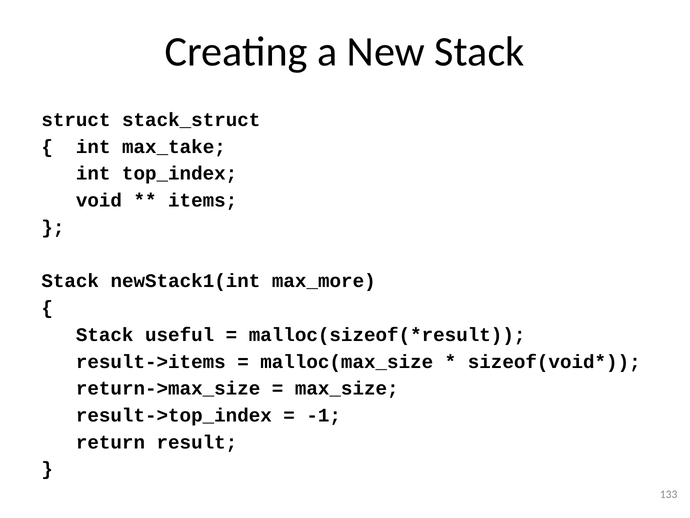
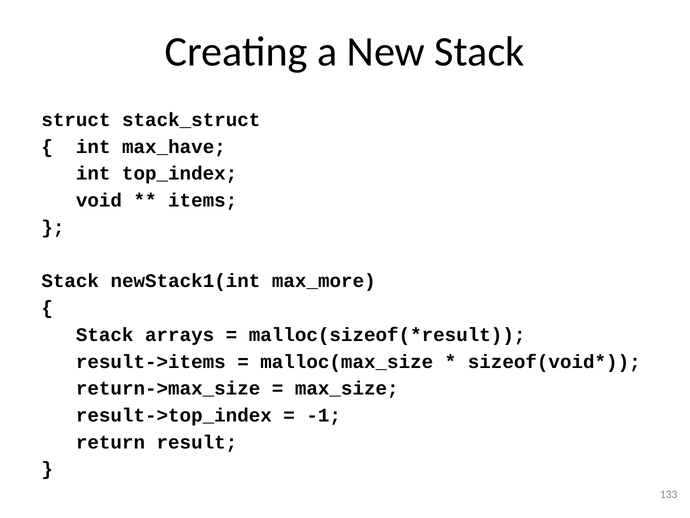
max_take: max_take -> max_have
useful: useful -> arrays
